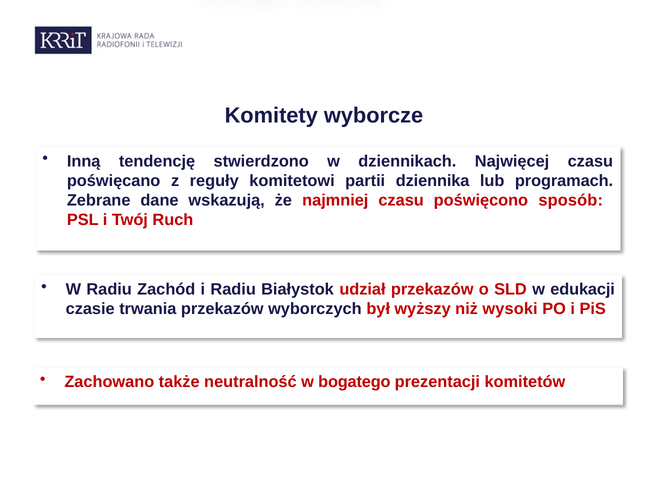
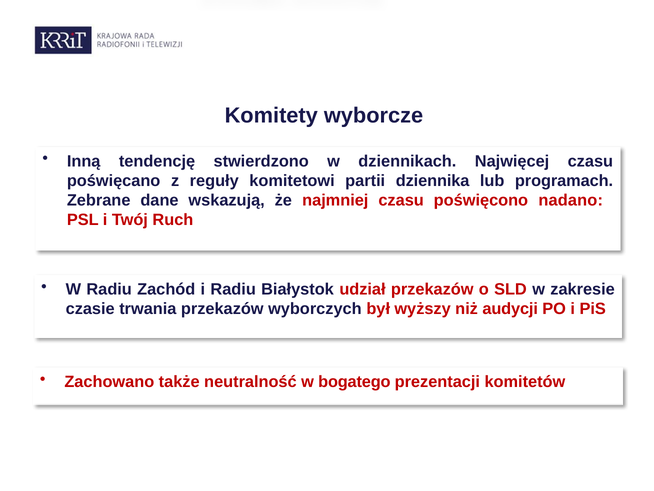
sposób: sposób -> nadano
edukacji: edukacji -> zakresie
wysoki: wysoki -> audycji
